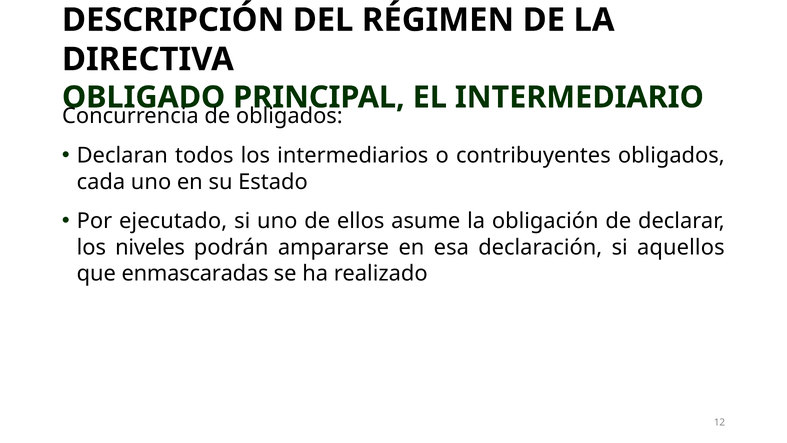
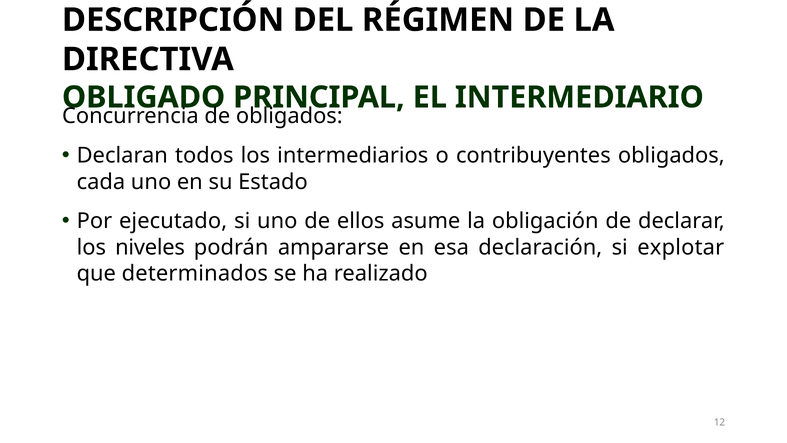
aquellos: aquellos -> explotar
enmascaradas: enmascaradas -> determinados
